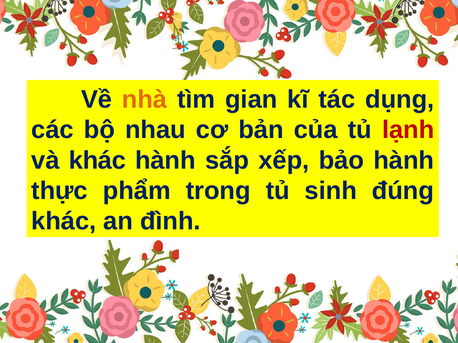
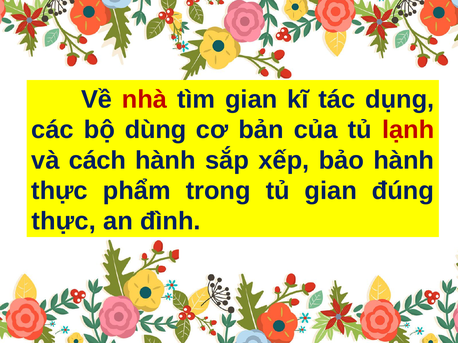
nhà colour: orange -> red
nhau: nhau -> dùng
và khác: khác -> cách
tủ sinh: sinh -> gian
khác at (64, 222): khác -> thực
